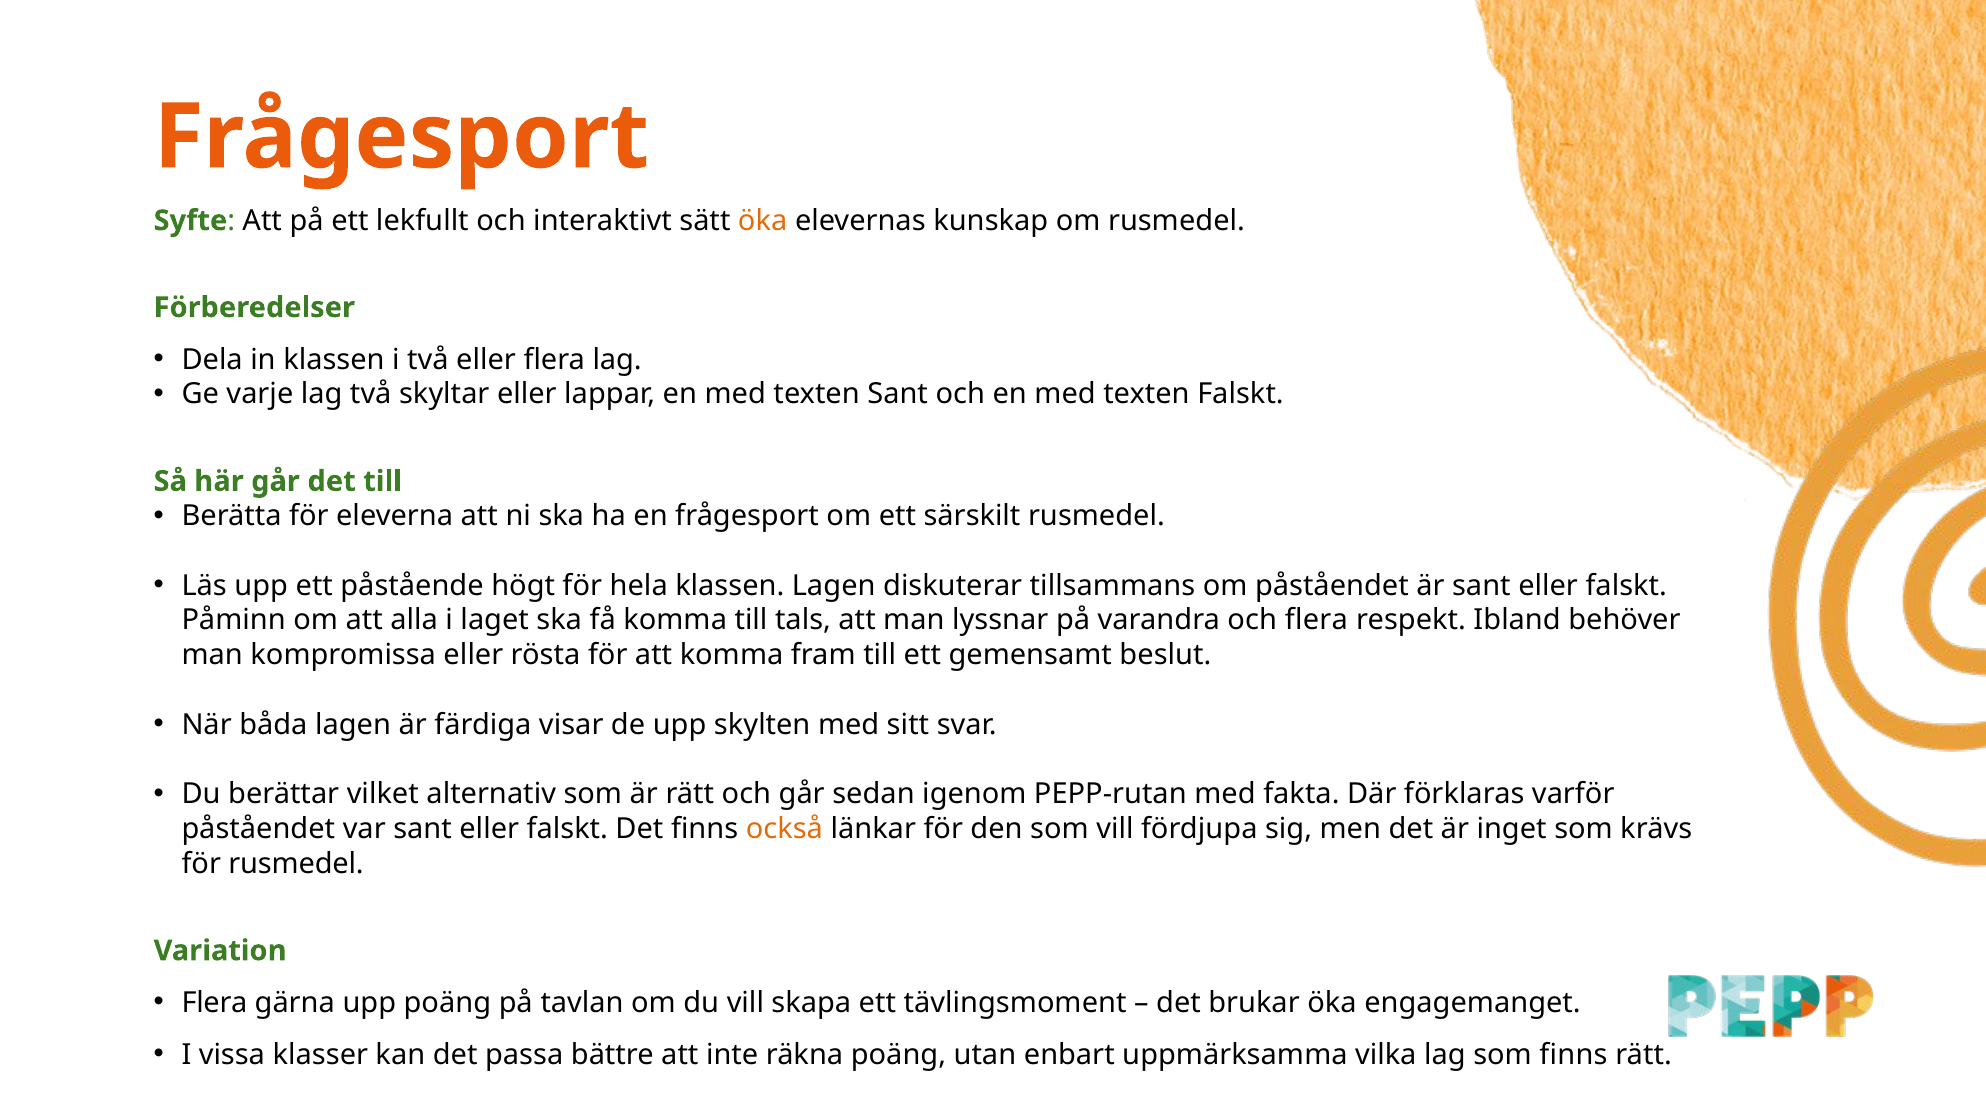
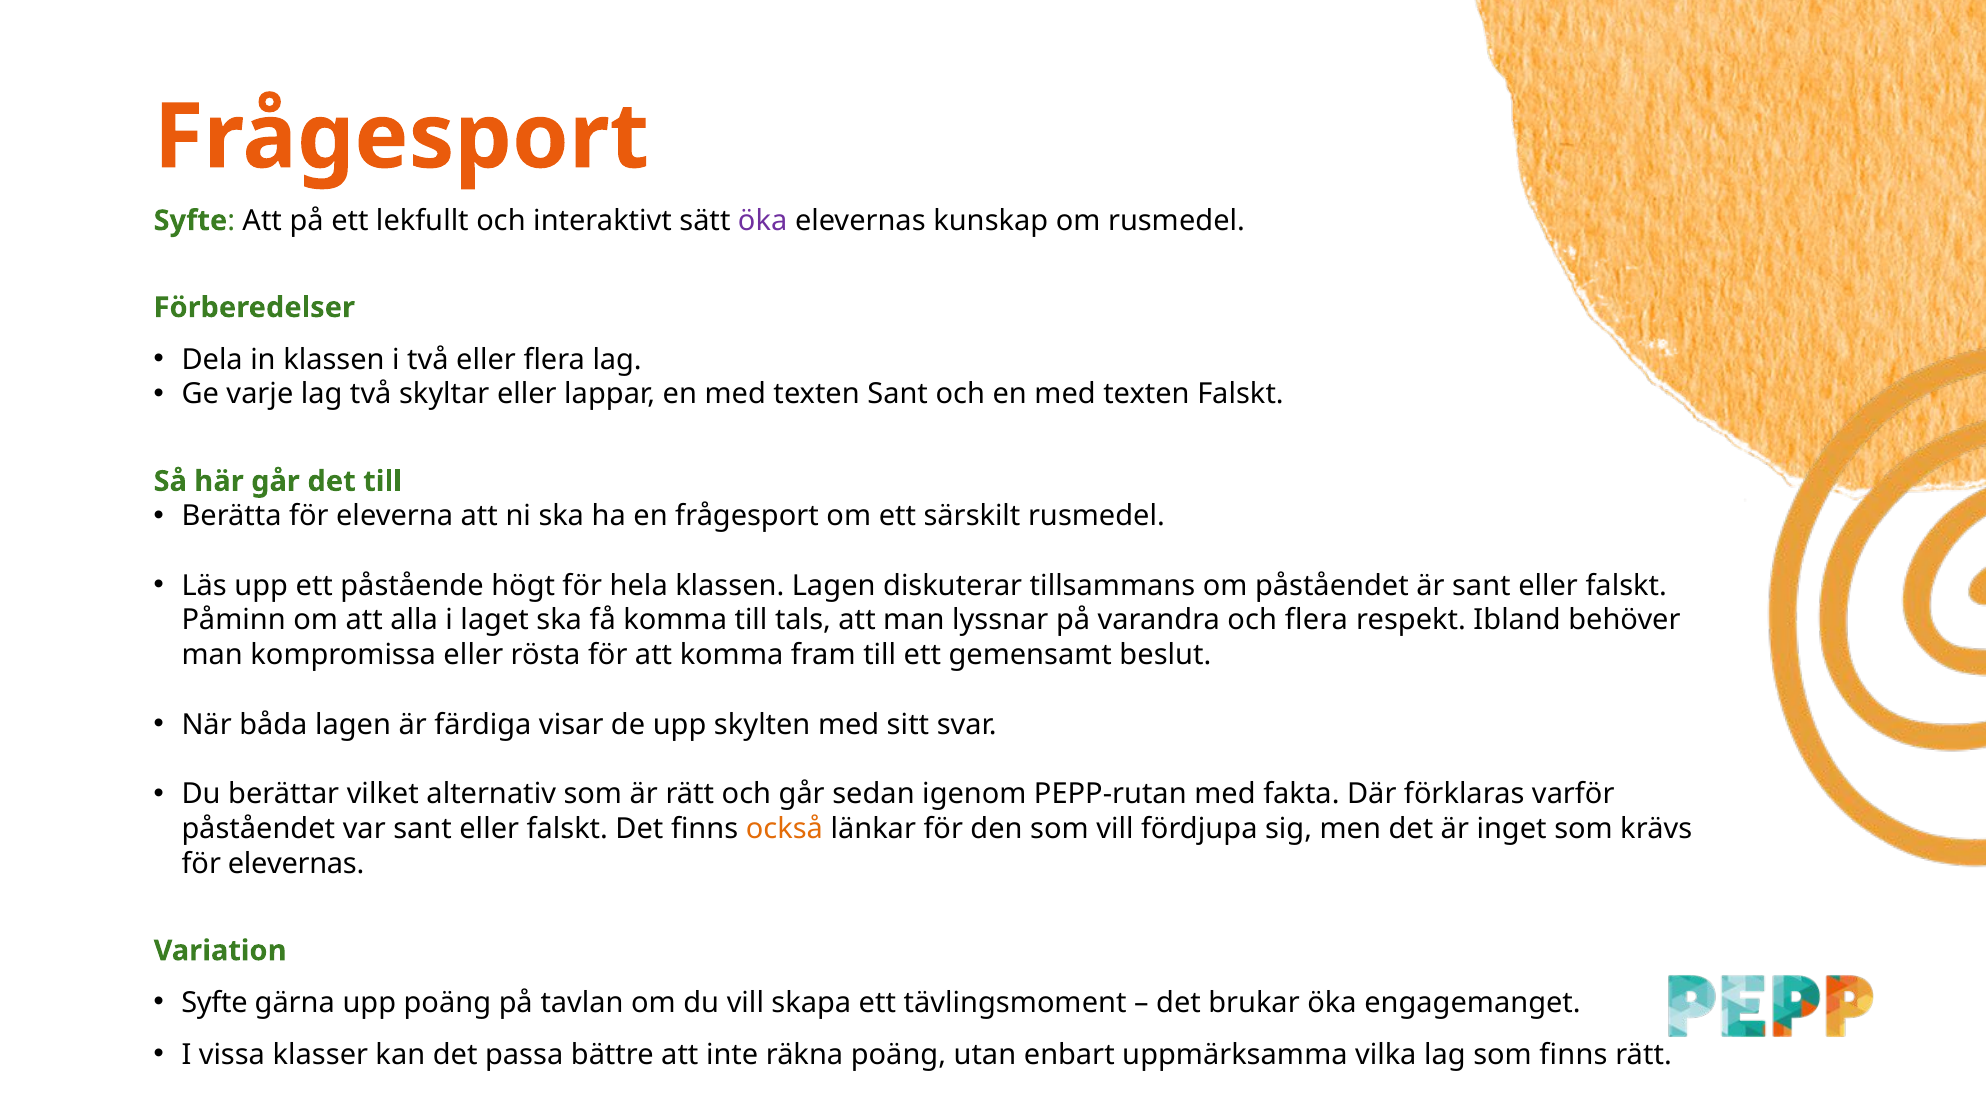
öka at (763, 221) colour: orange -> purple
för rusmedel: rusmedel -> elevernas
Flera at (214, 1003): Flera -> Syfte
